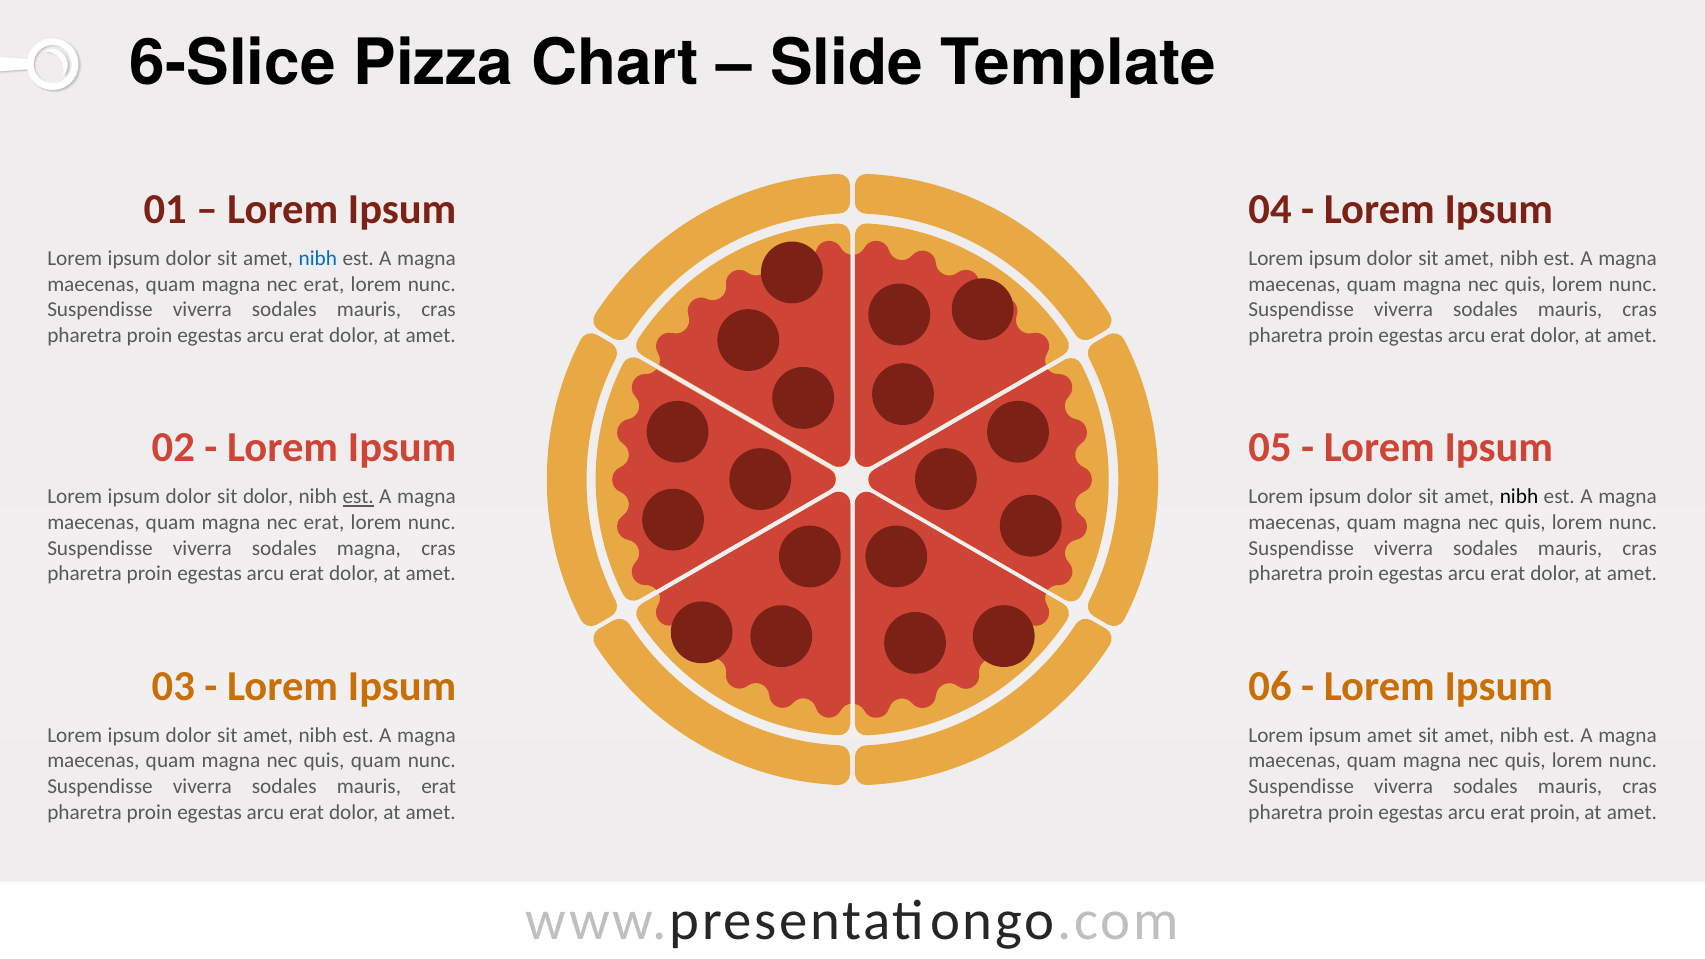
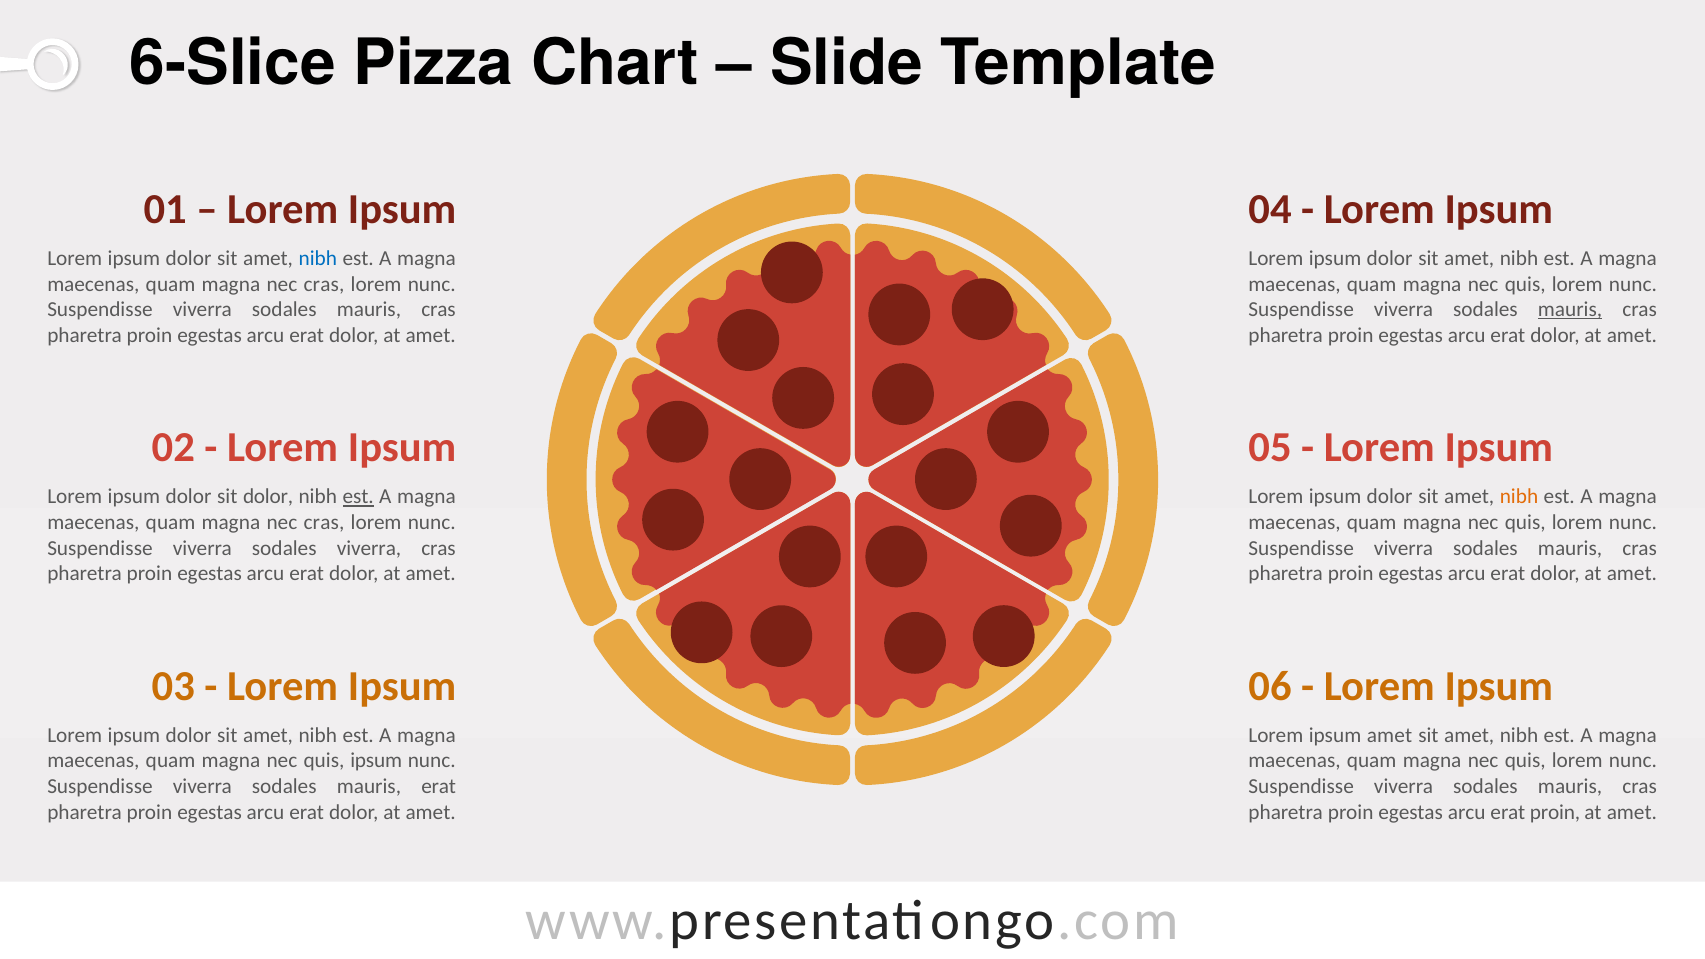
erat at (324, 284): erat -> cras
mauris at (1570, 310) underline: none -> present
nibh at (1519, 497) colour: black -> orange
erat at (324, 522): erat -> cras
sodales magna: magna -> viverra
quis quam: quam -> ipsum
